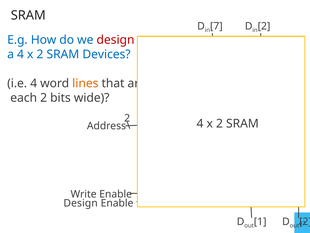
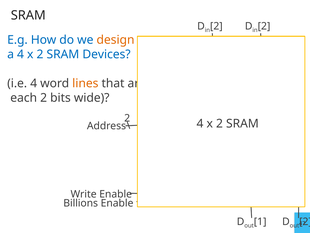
7 at (216, 26): 7 -> 2
design at (116, 40) colour: red -> orange
Design at (81, 203): Design -> Billions
